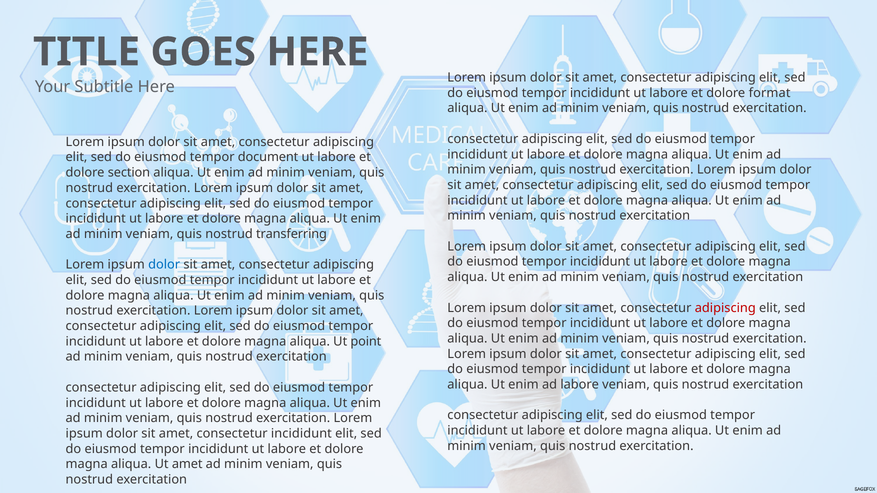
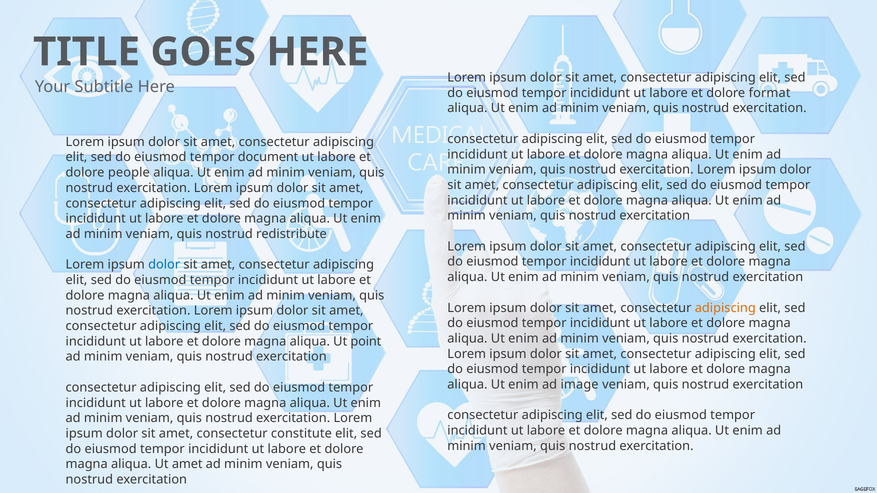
section: section -> people
transferring: transferring -> redistribute
adipiscing at (725, 308) colour: red -> orange
ad labore: labore -> image
consectetur incididunt: incididunt -> constitute
